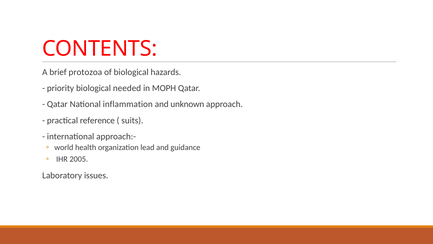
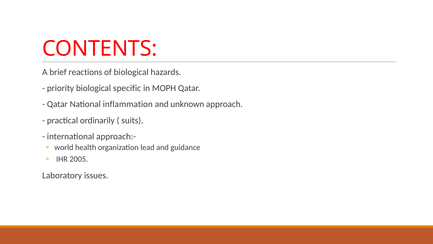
protozoa: protozoa -> reactions
needed: needed -> specific
reference: reference -> ordinarily
